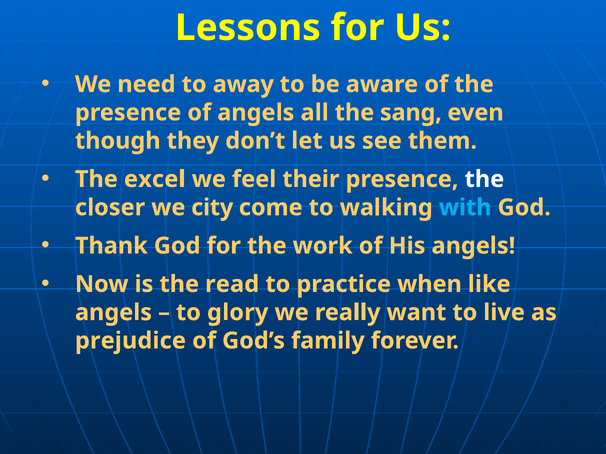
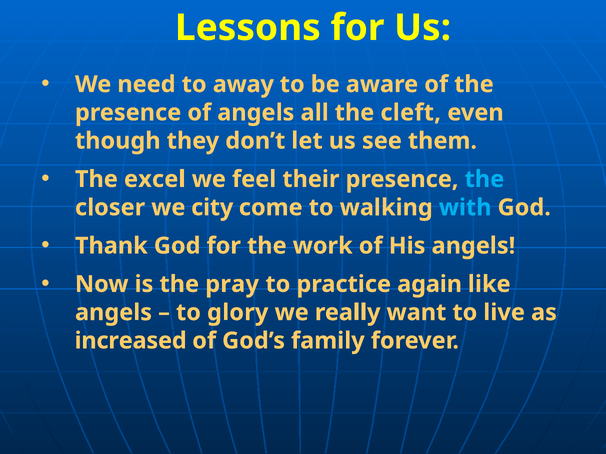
sang: sang -> cleft
the at (484, 179) colour: white -> light blue
read: read -> pray
when: when -> again
prejudice: prejudice -> increased
